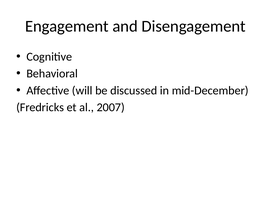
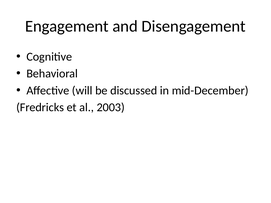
2007: 2007 -> 2003
